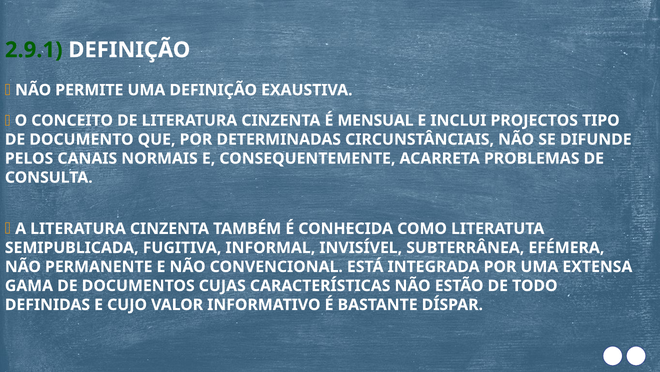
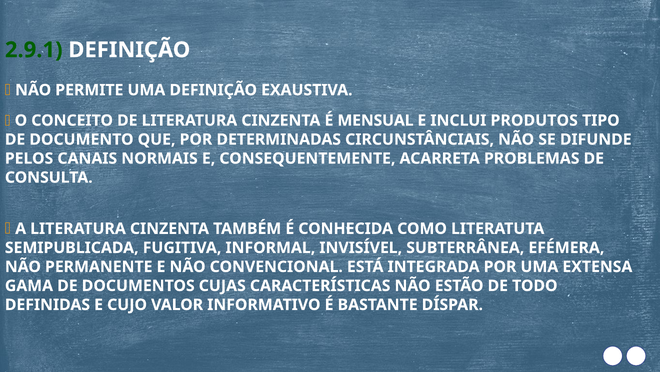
PROJECTOS: PROJECTOS -> PRODUTOS
